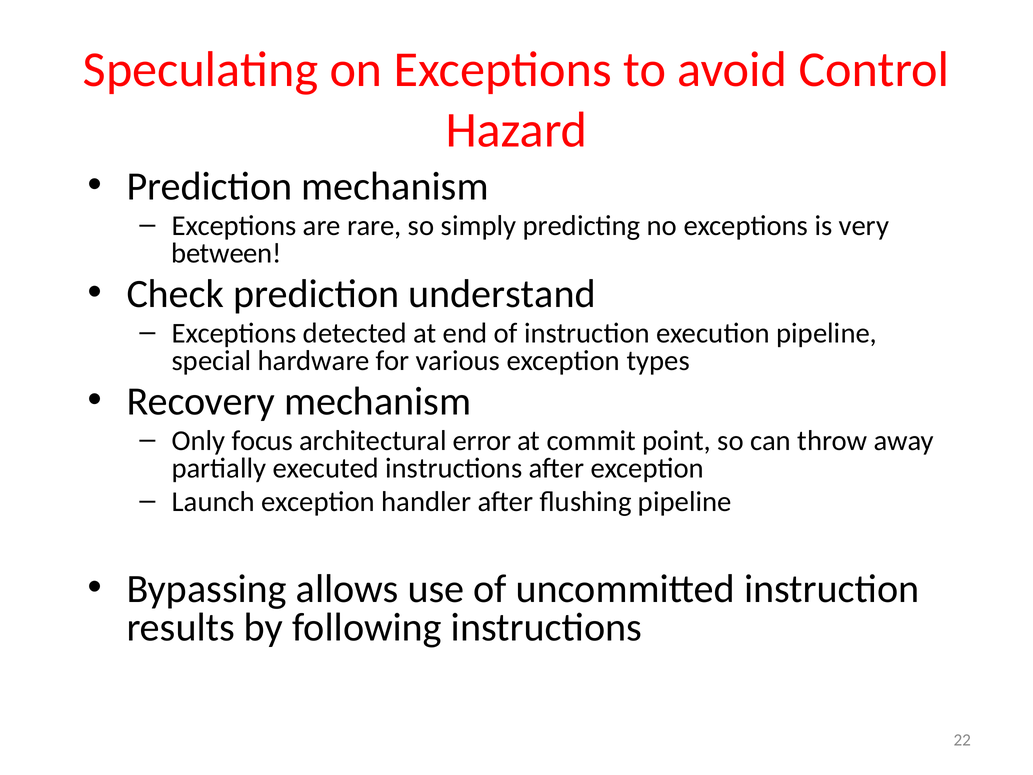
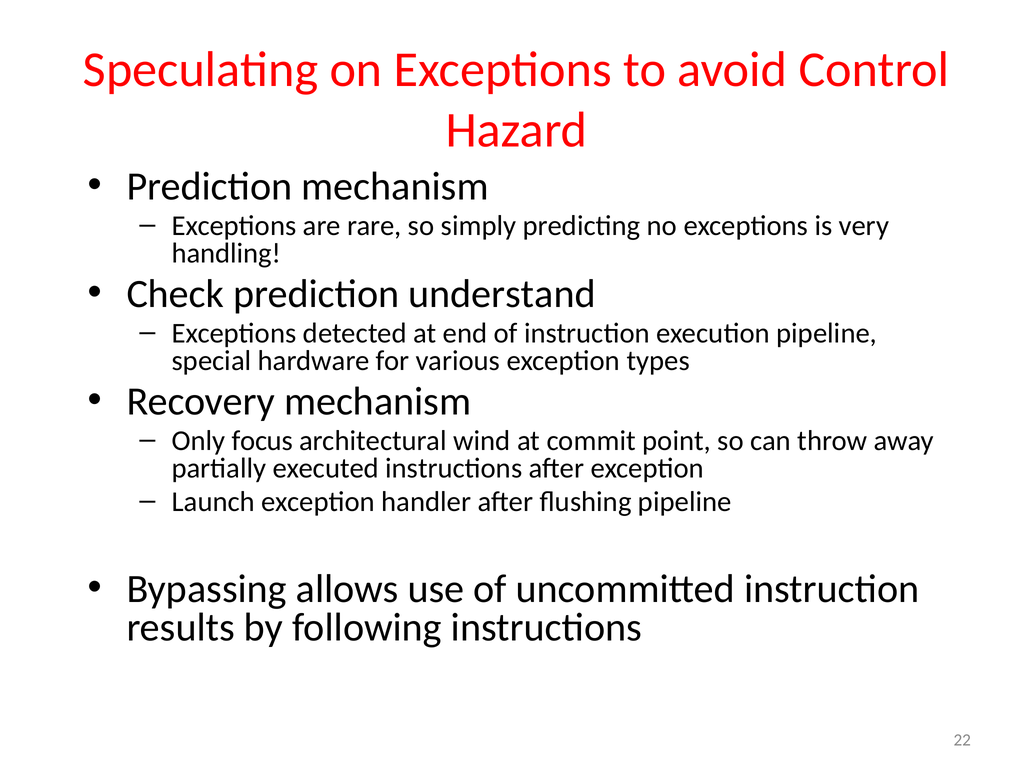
between: between -> handling
error: error -> wind
